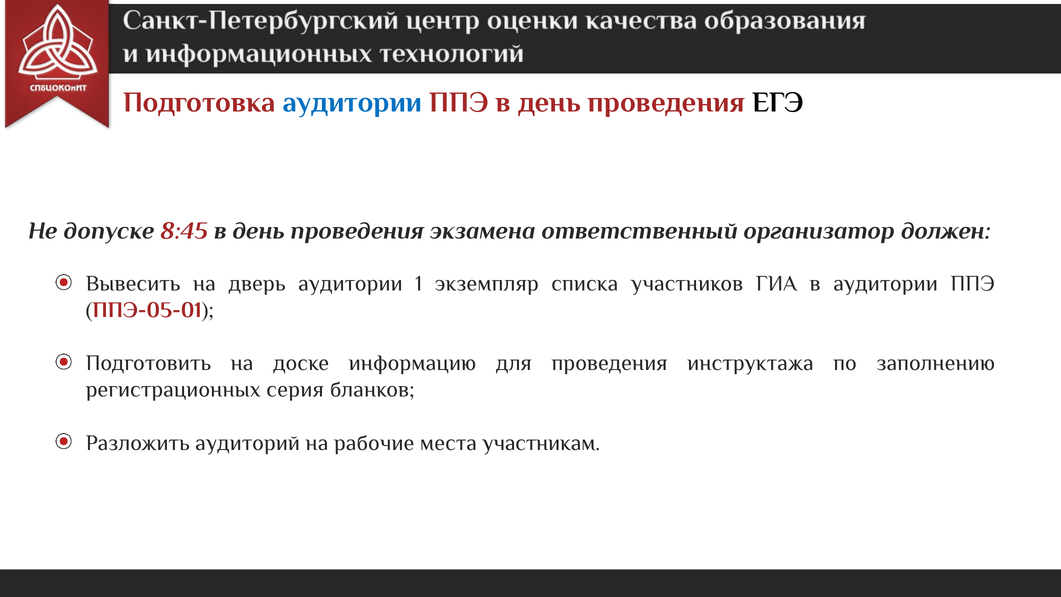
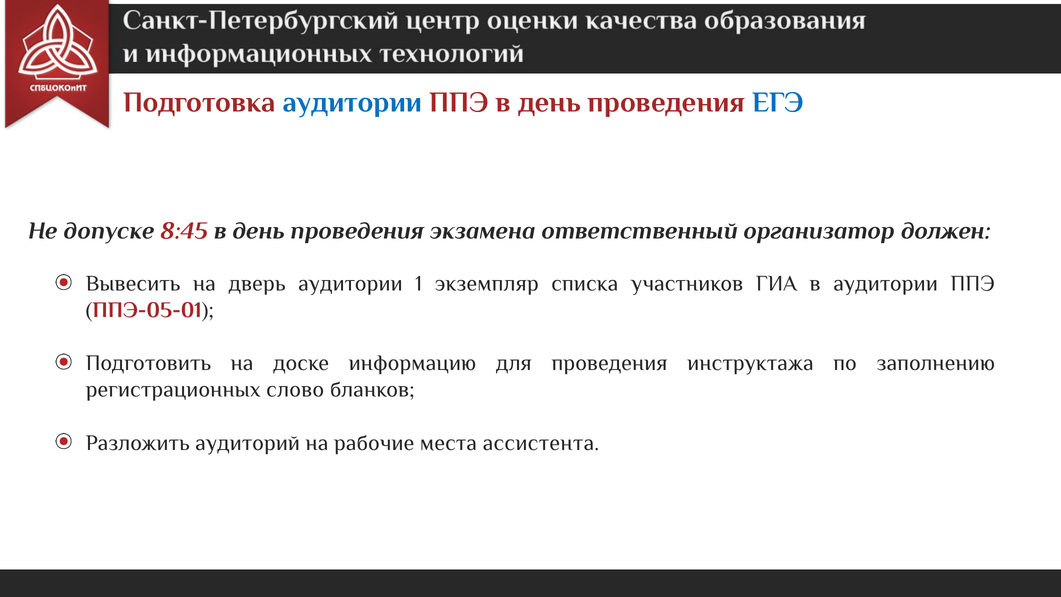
ЕГЭ colour: black -> blue
серия: серия -> слово
участникам: участникам -> ассистента
